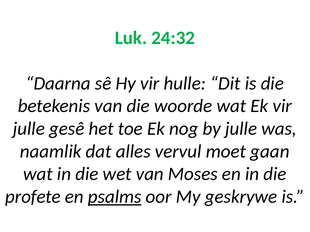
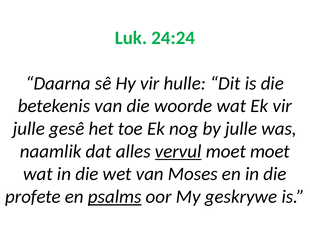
24:32: 24:32 -> 24:24
vervul underline: none -> present
moet gaan: gaan -> moet
